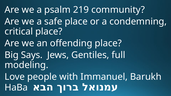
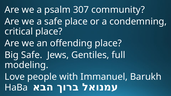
219: 219 -> 307
Big Says: Says -> Safe
